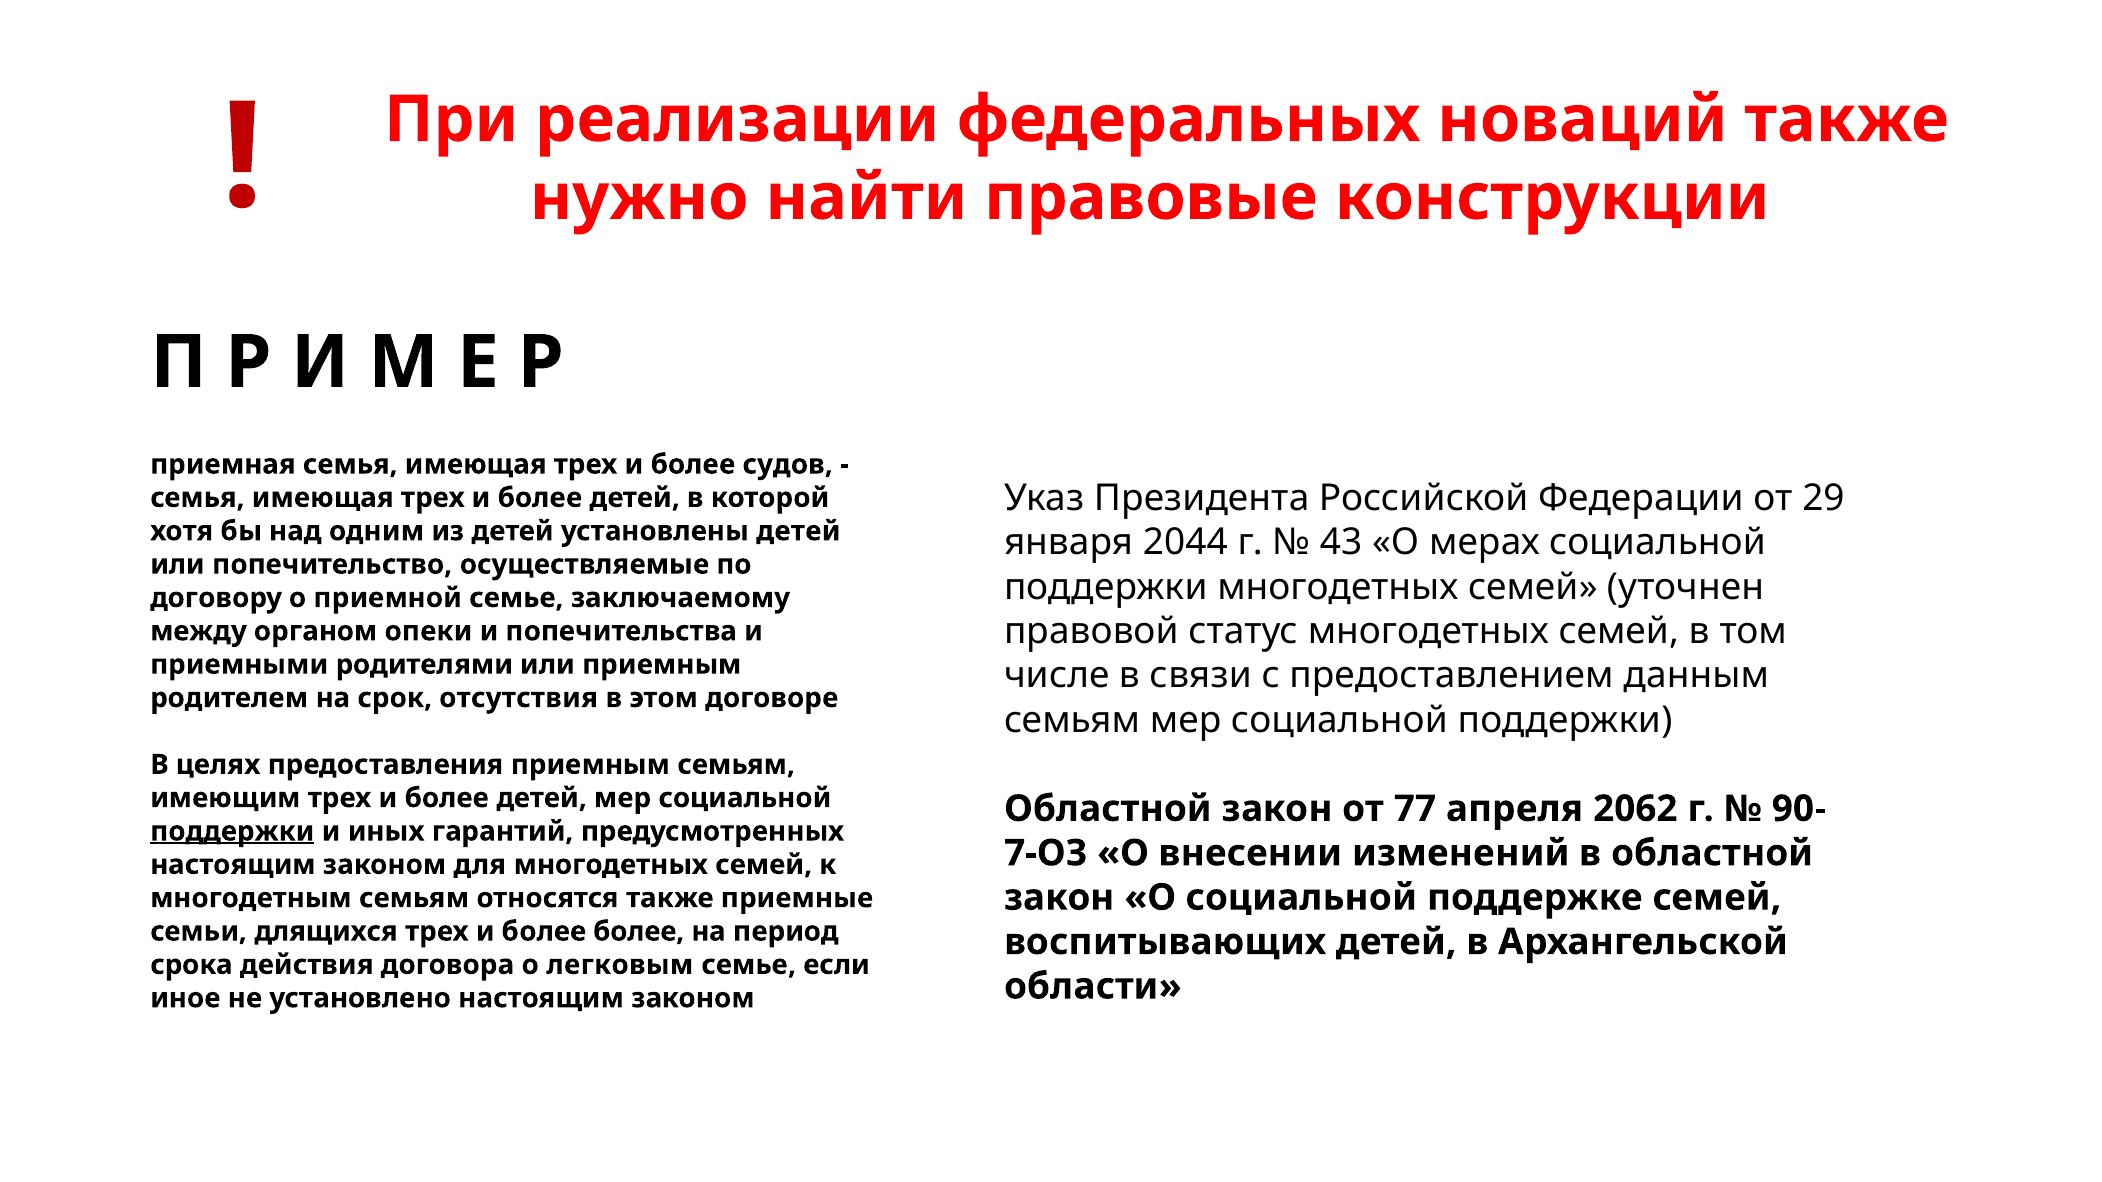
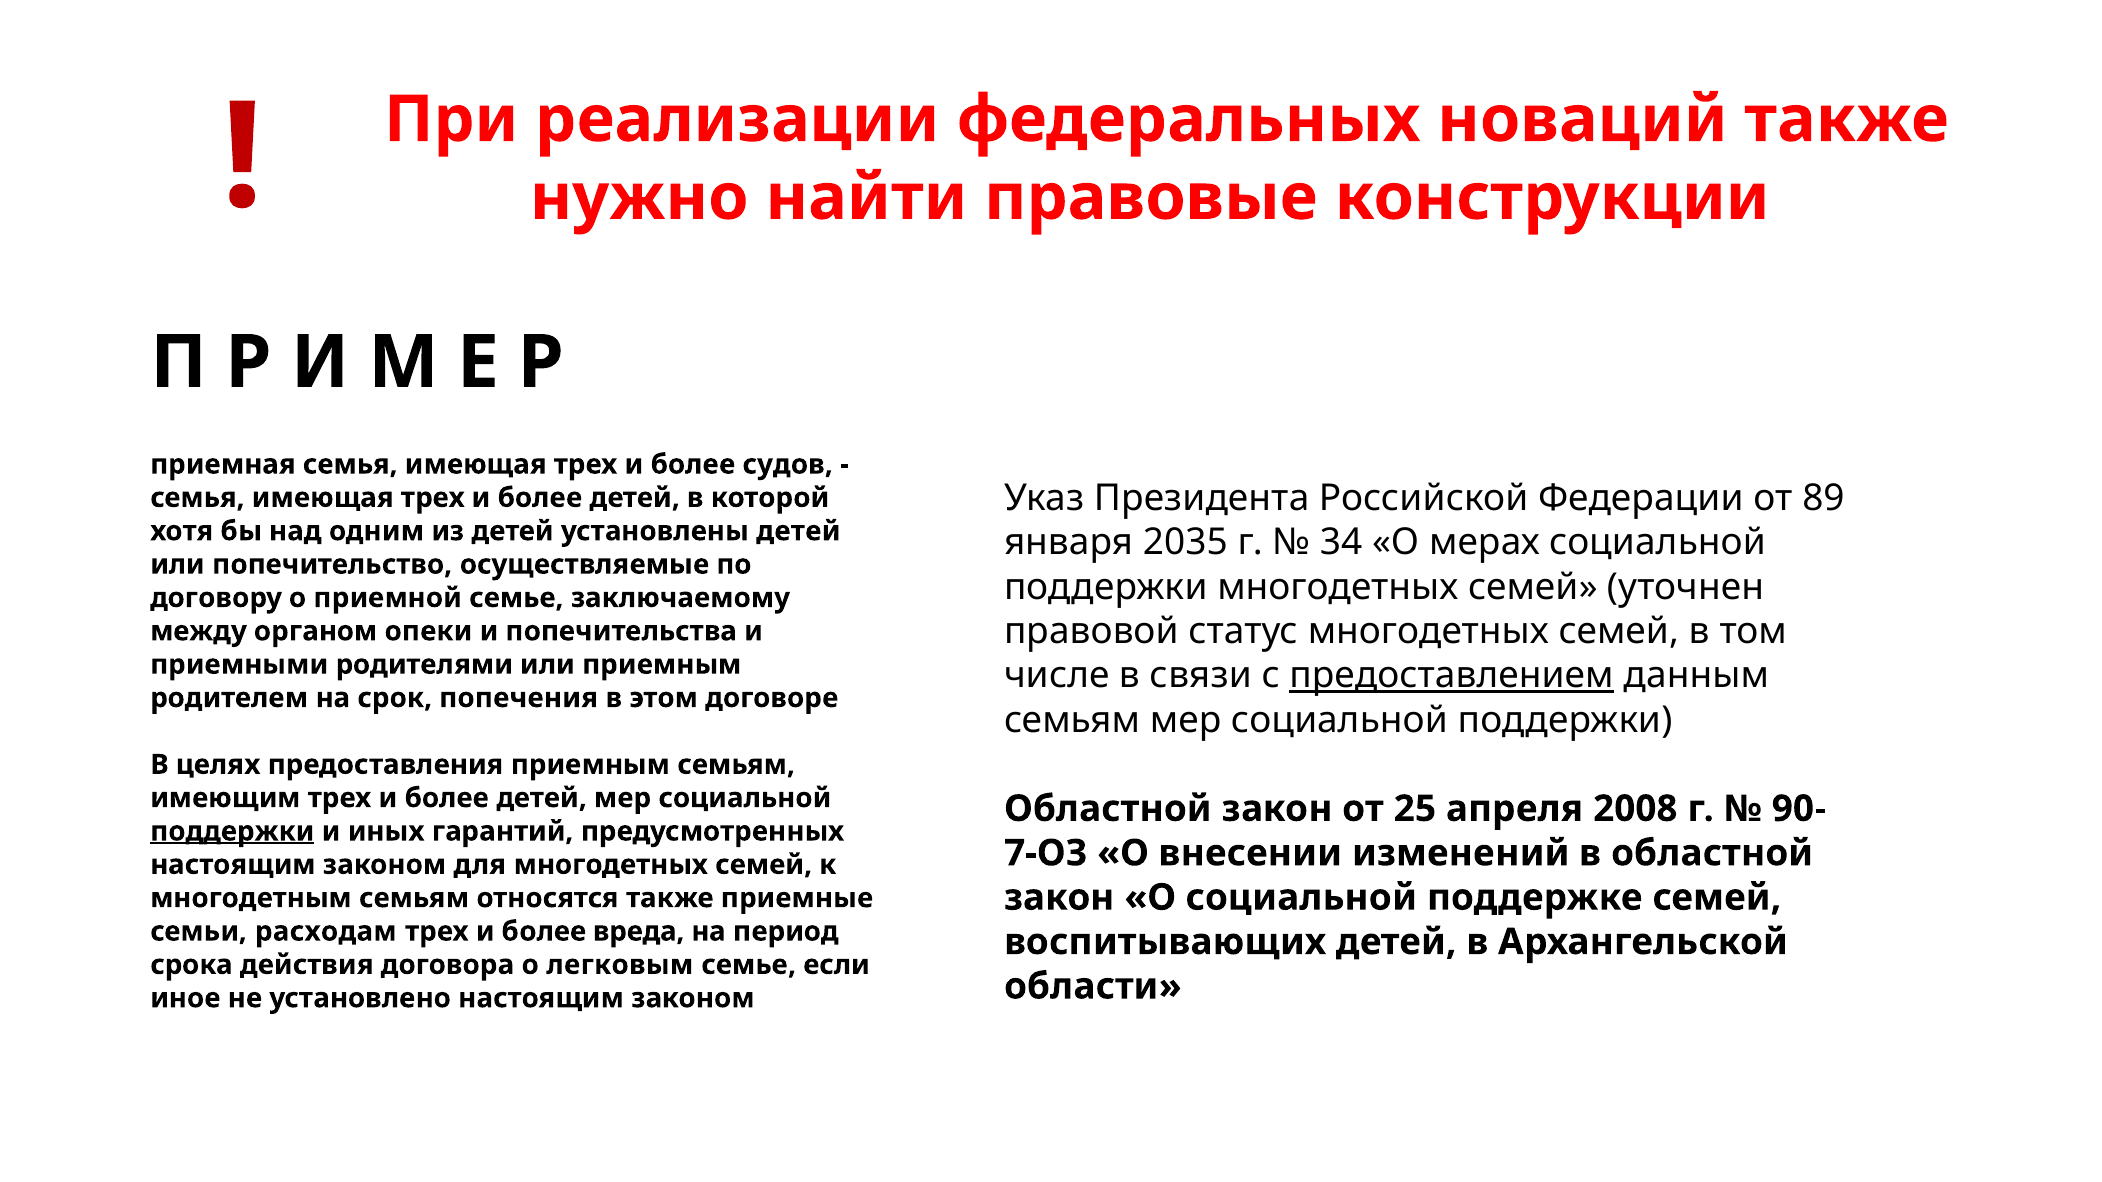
29: 29 -> 89
2044: 2044 -> 2035
43: 43 -> 34
предоставлением underline: none -> present
отсутствия: отсутствия -> попечения
77: 77 -> 25
2062: 2062 -> 2008
длящихся: длящихся -> расходам
более более: более -> вреда
